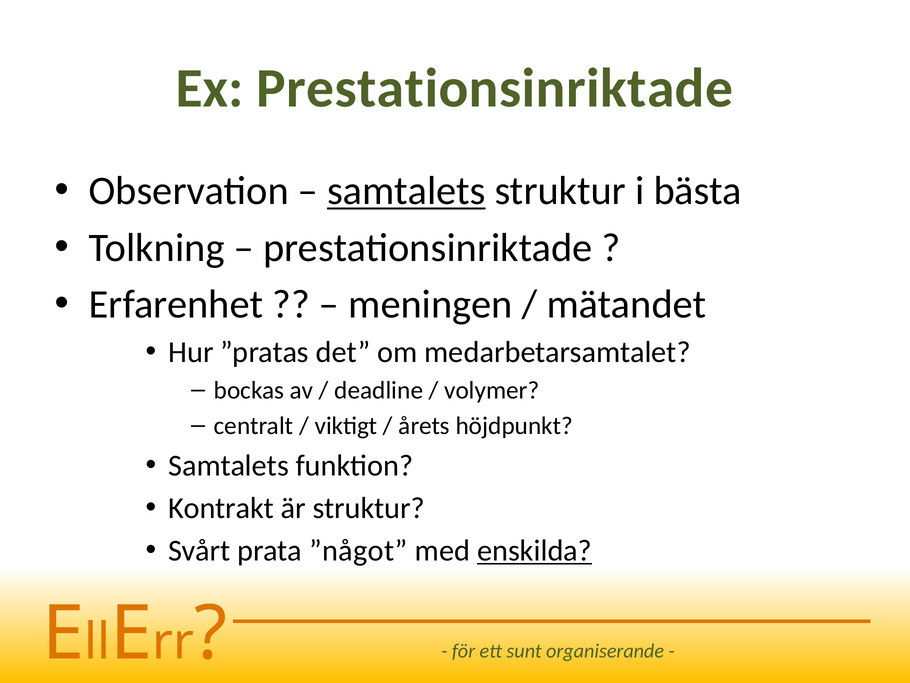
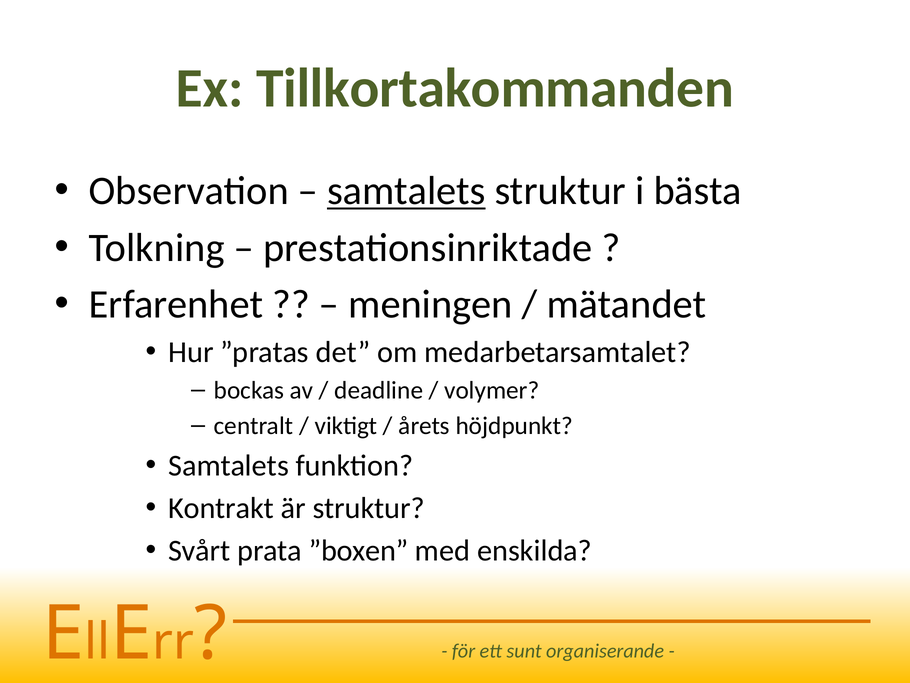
Ex Prestationsinriktade: Prestationsinriktade -> Tillkortakommanden
”något: ”något -> ”boxen
enskilda underline: present -> none
